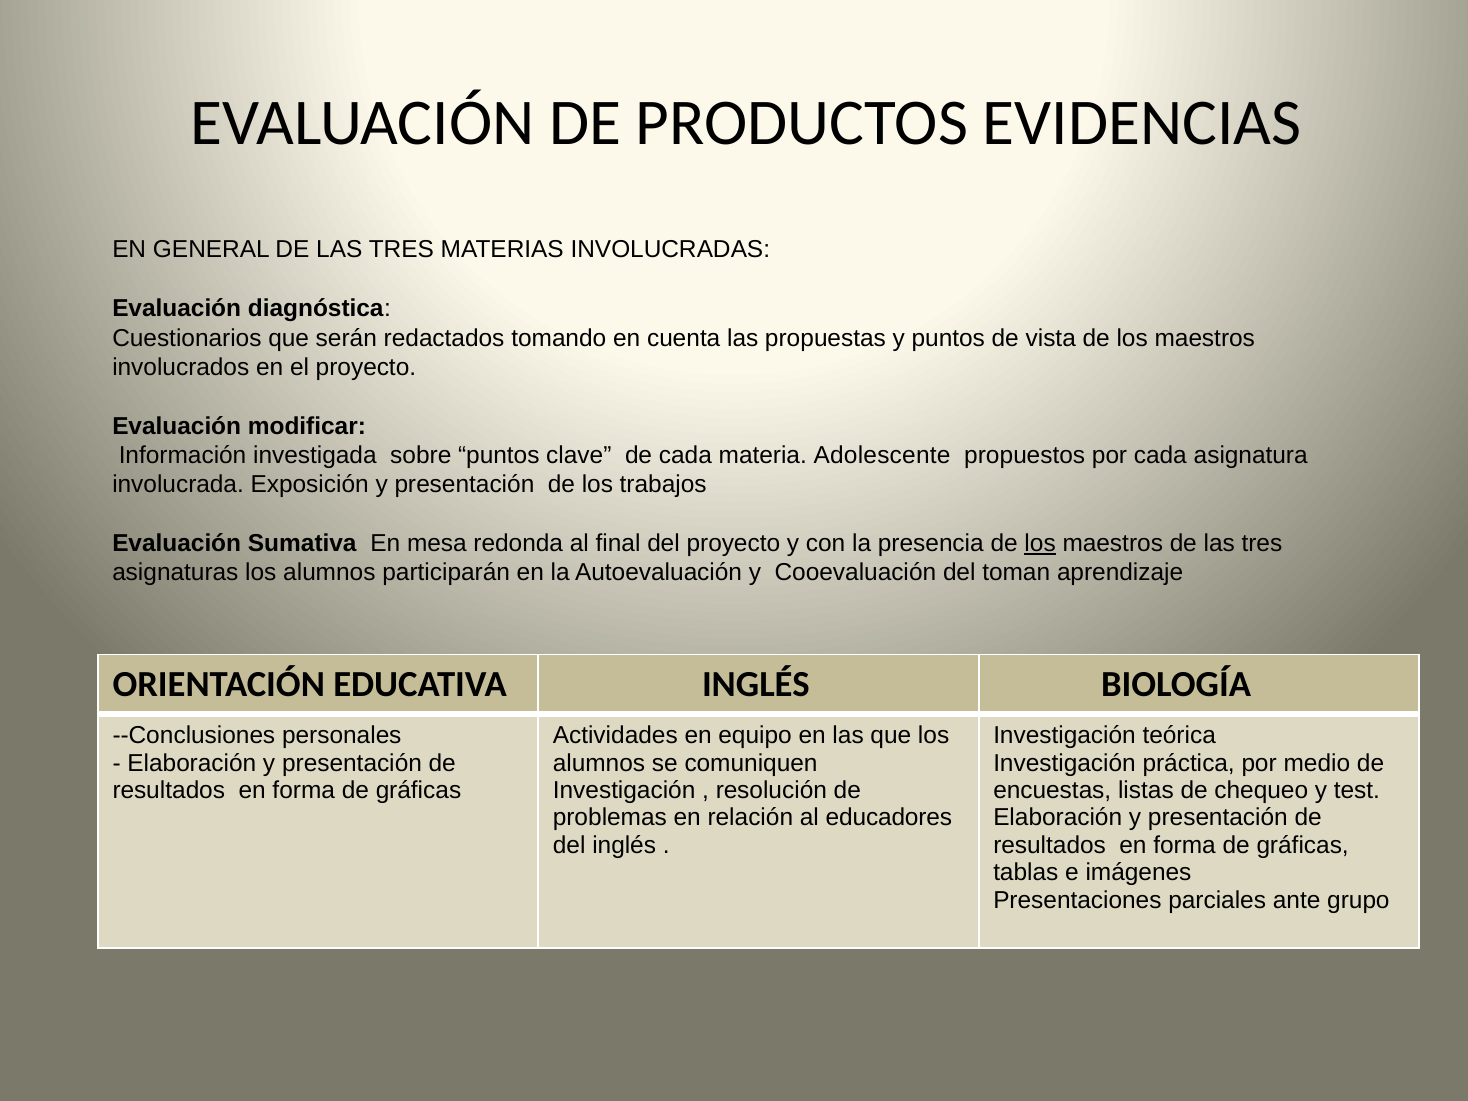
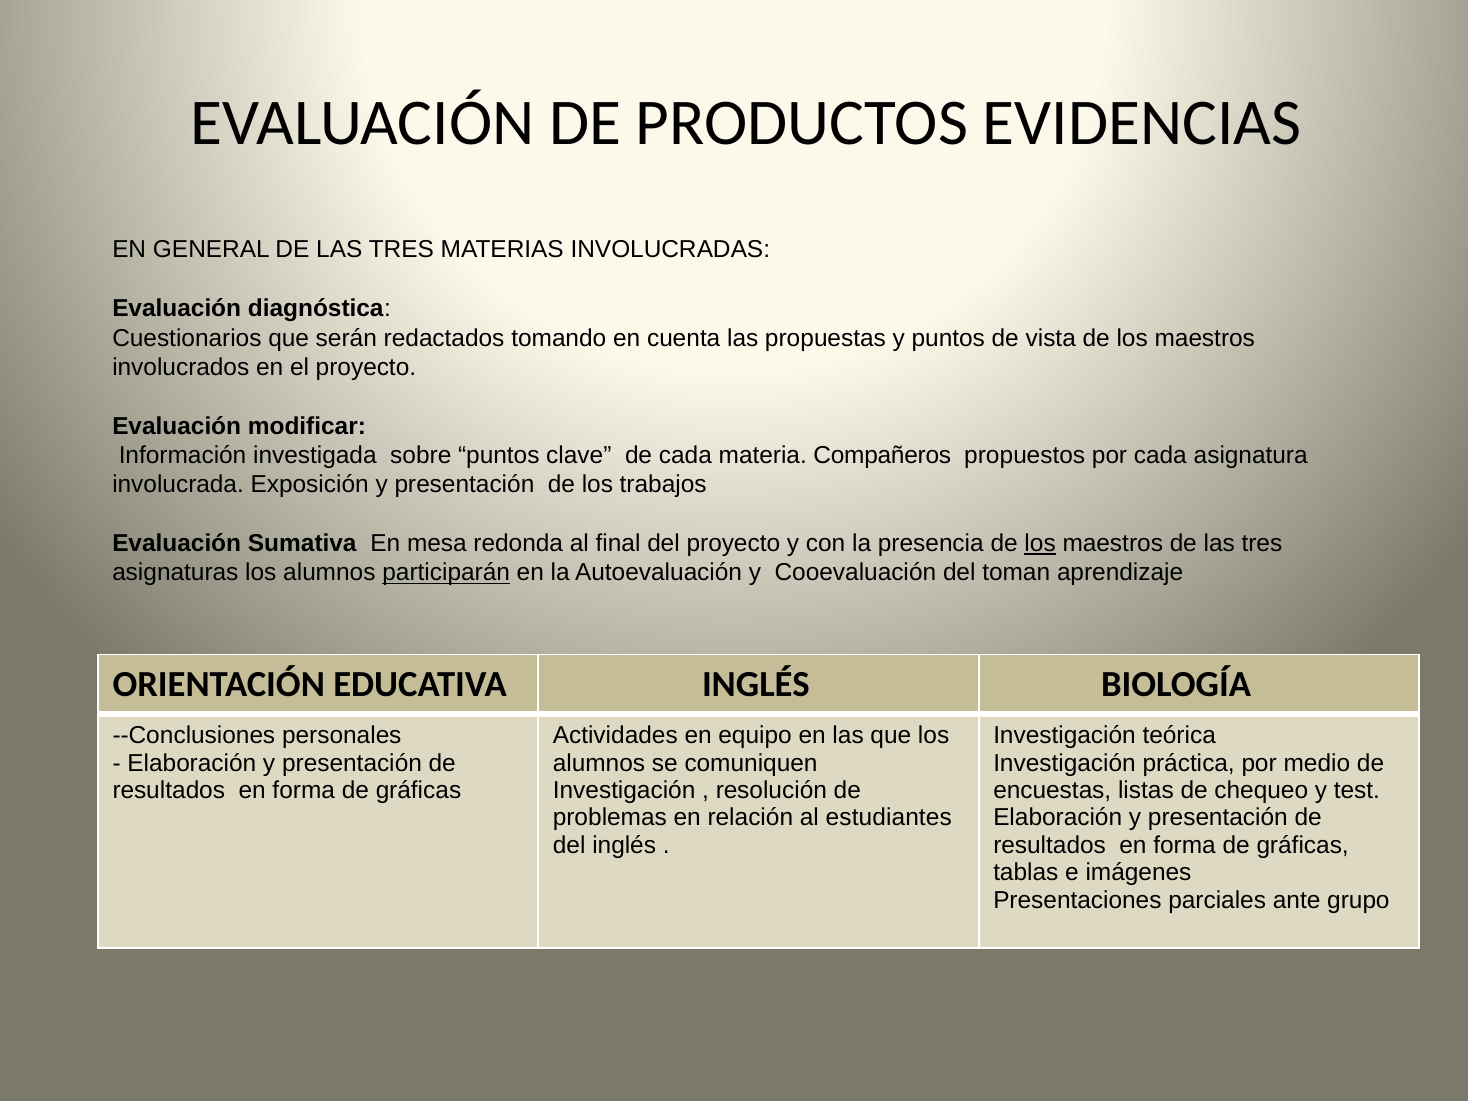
Adolescente: Adolescente -> Compañeros
participarán underline: none -> present
educadores: educadores -> estudiantes
